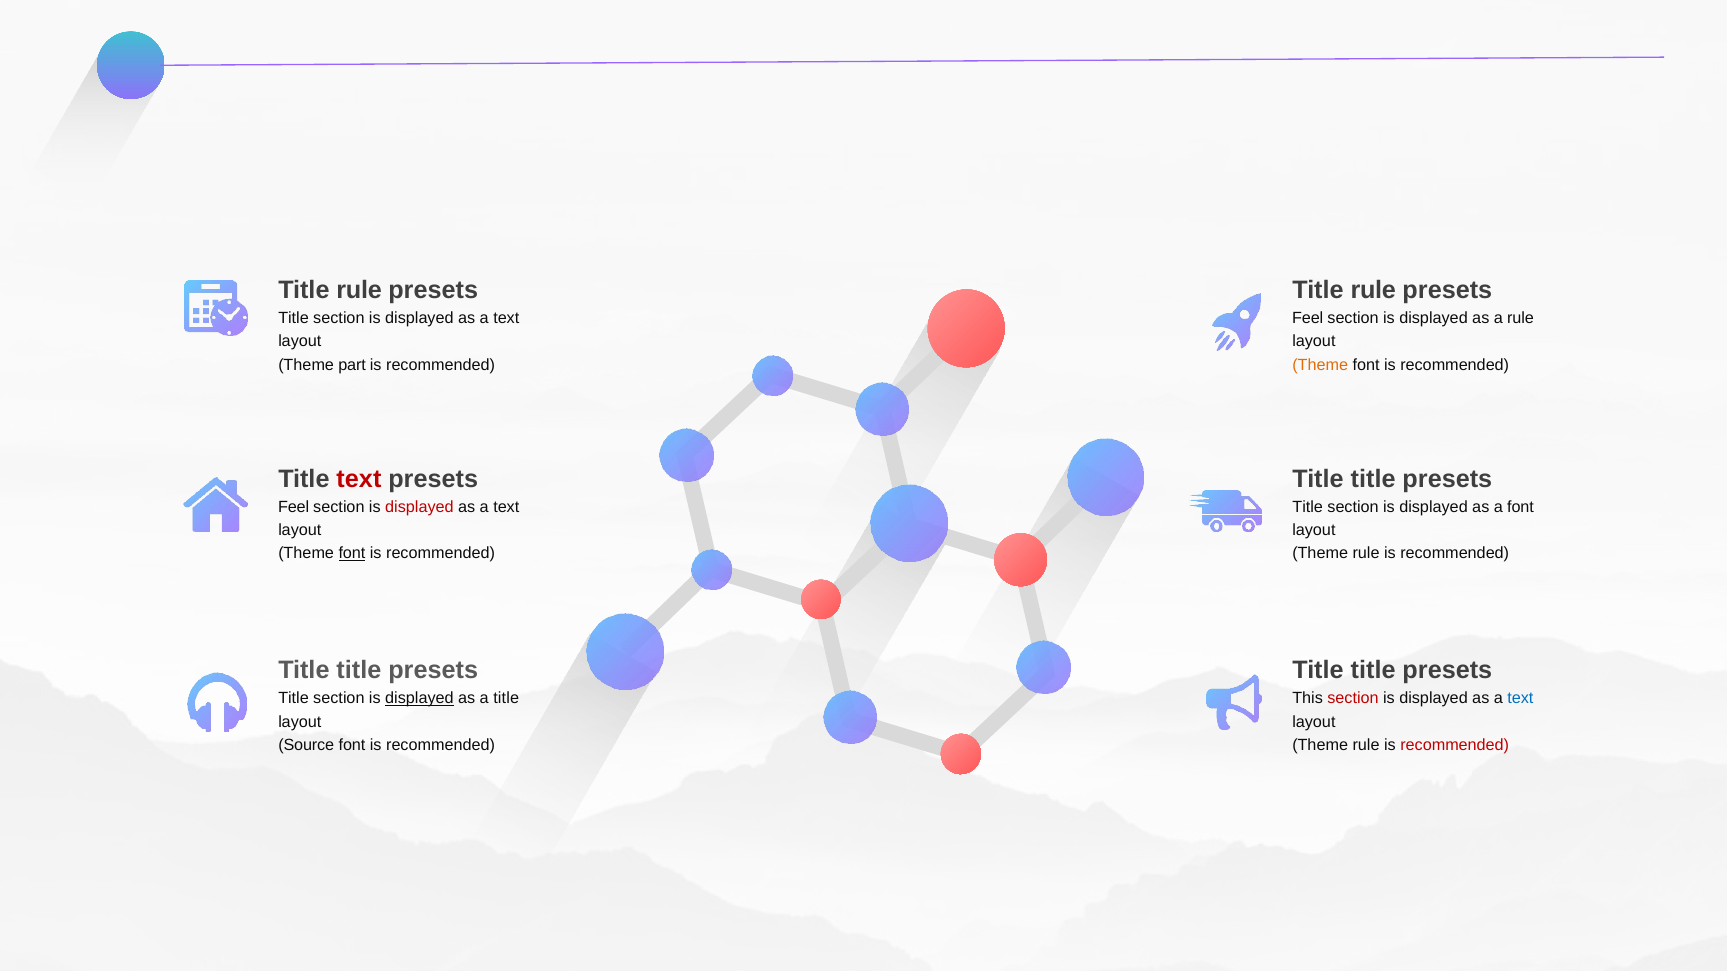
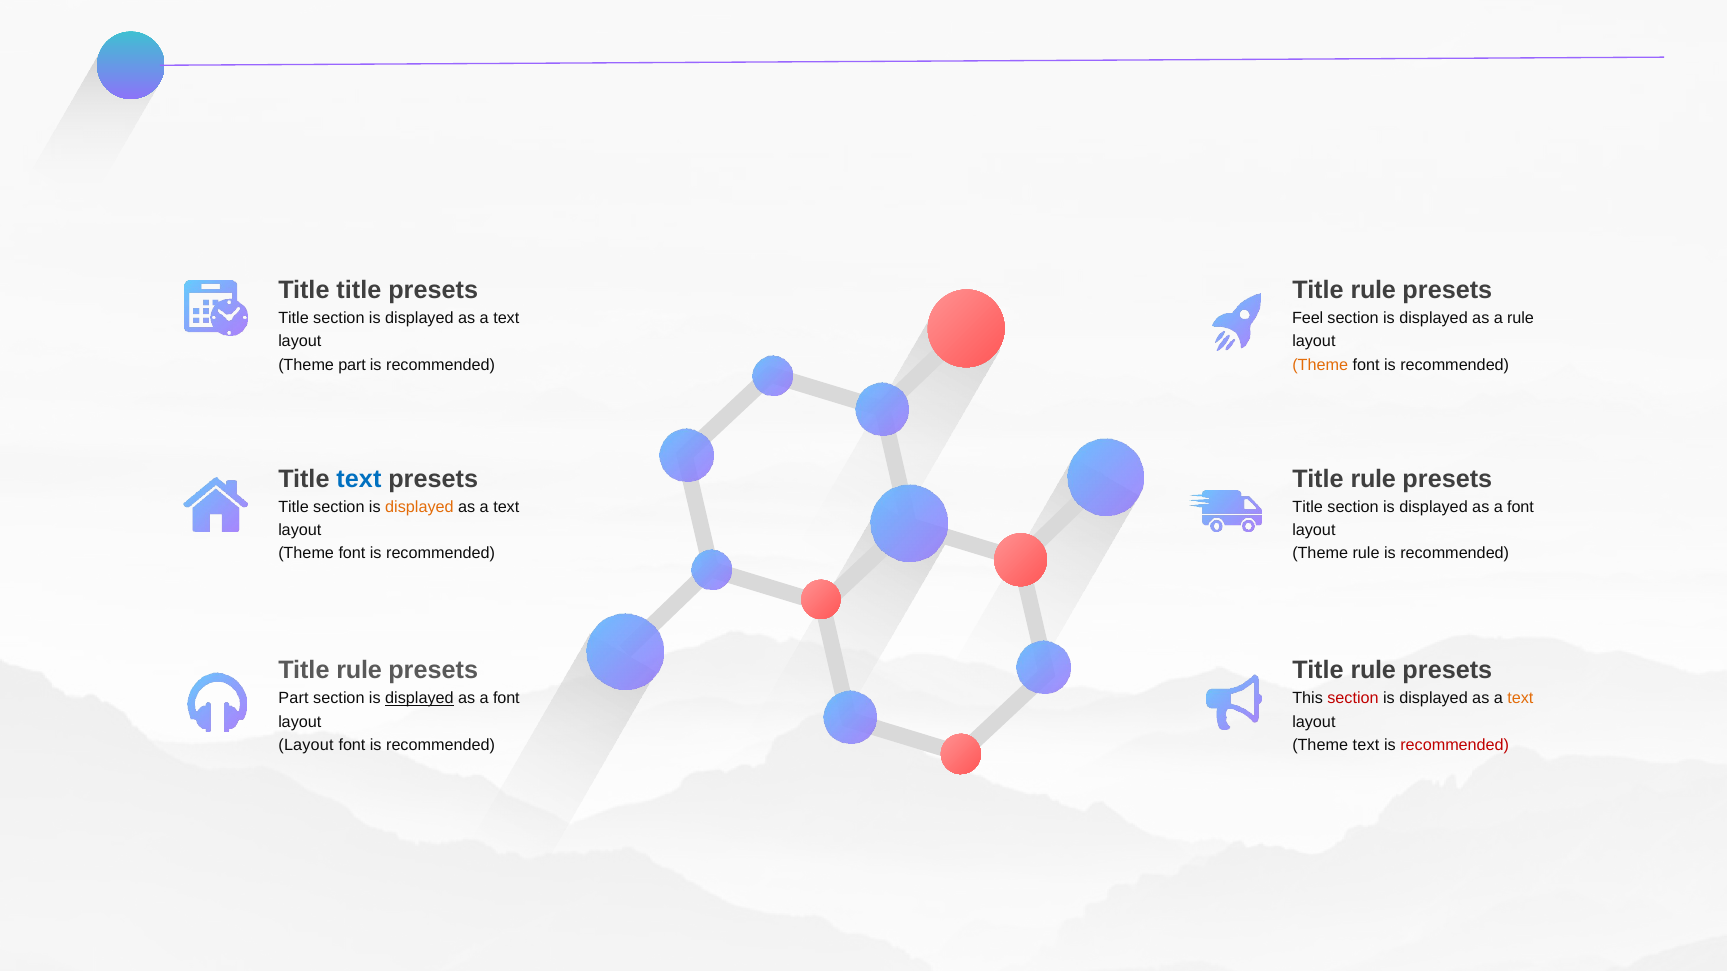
rule at (359, 290): rule -> title
text at (359, 479) colour: red -> blue
title at (1373, 479): title -> rule
Feel at (294, 507): Feel -> Title
displayed at (419, 507) colour: red -> orange
font at (352, 554) underline: present -> none
title at (359, 671): title -> rule
title at (1373, 671): title -> rule
Title at (294, 699): Title -> Part
title at (506, 699): title -> font
text at (1520, 699) colour: blue -> orange
Source at (306, 745): Source -> Layout
rule at (1366, 745): rule -> text
